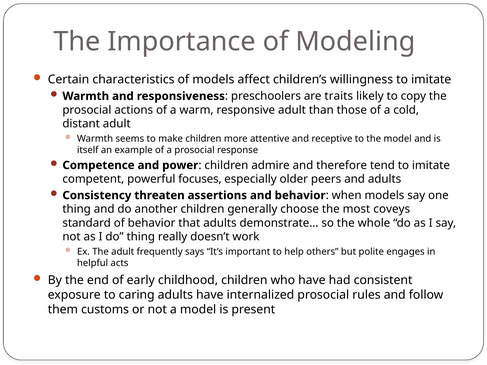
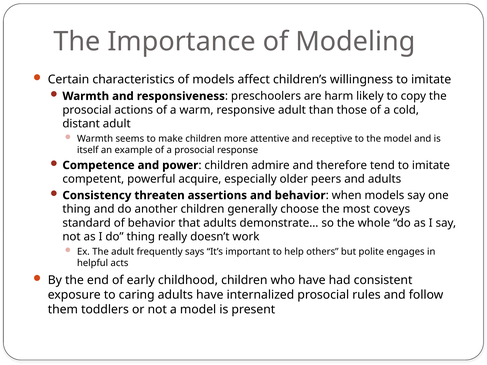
traits: traits -> harm
focuses: focuses -> acquire
customs: customs -> toddlers
